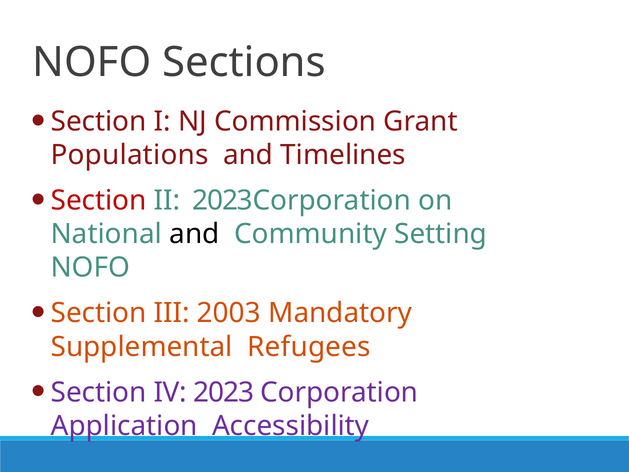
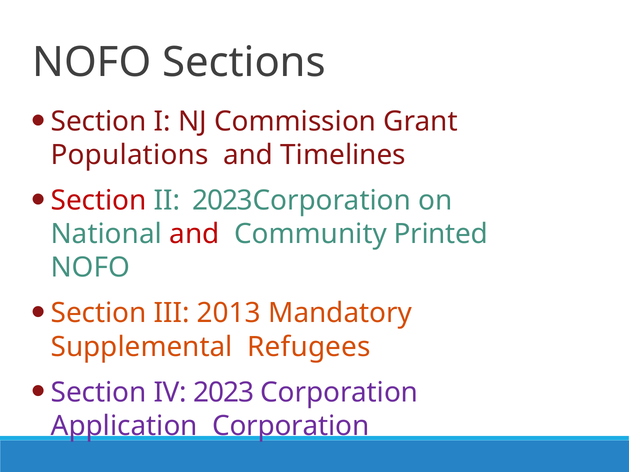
and at (195, 234) colour: black -> red
Setting: Setting -> Printed
2003: 2003 -> 2013
Application Accessibility: Accessibility -> Corporation
